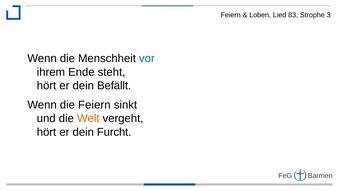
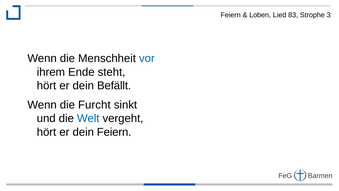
die Feiern: Feiern -> Furcht
Welt colour: orange -> blue
dein Furcht: Furcht -> Feiern
